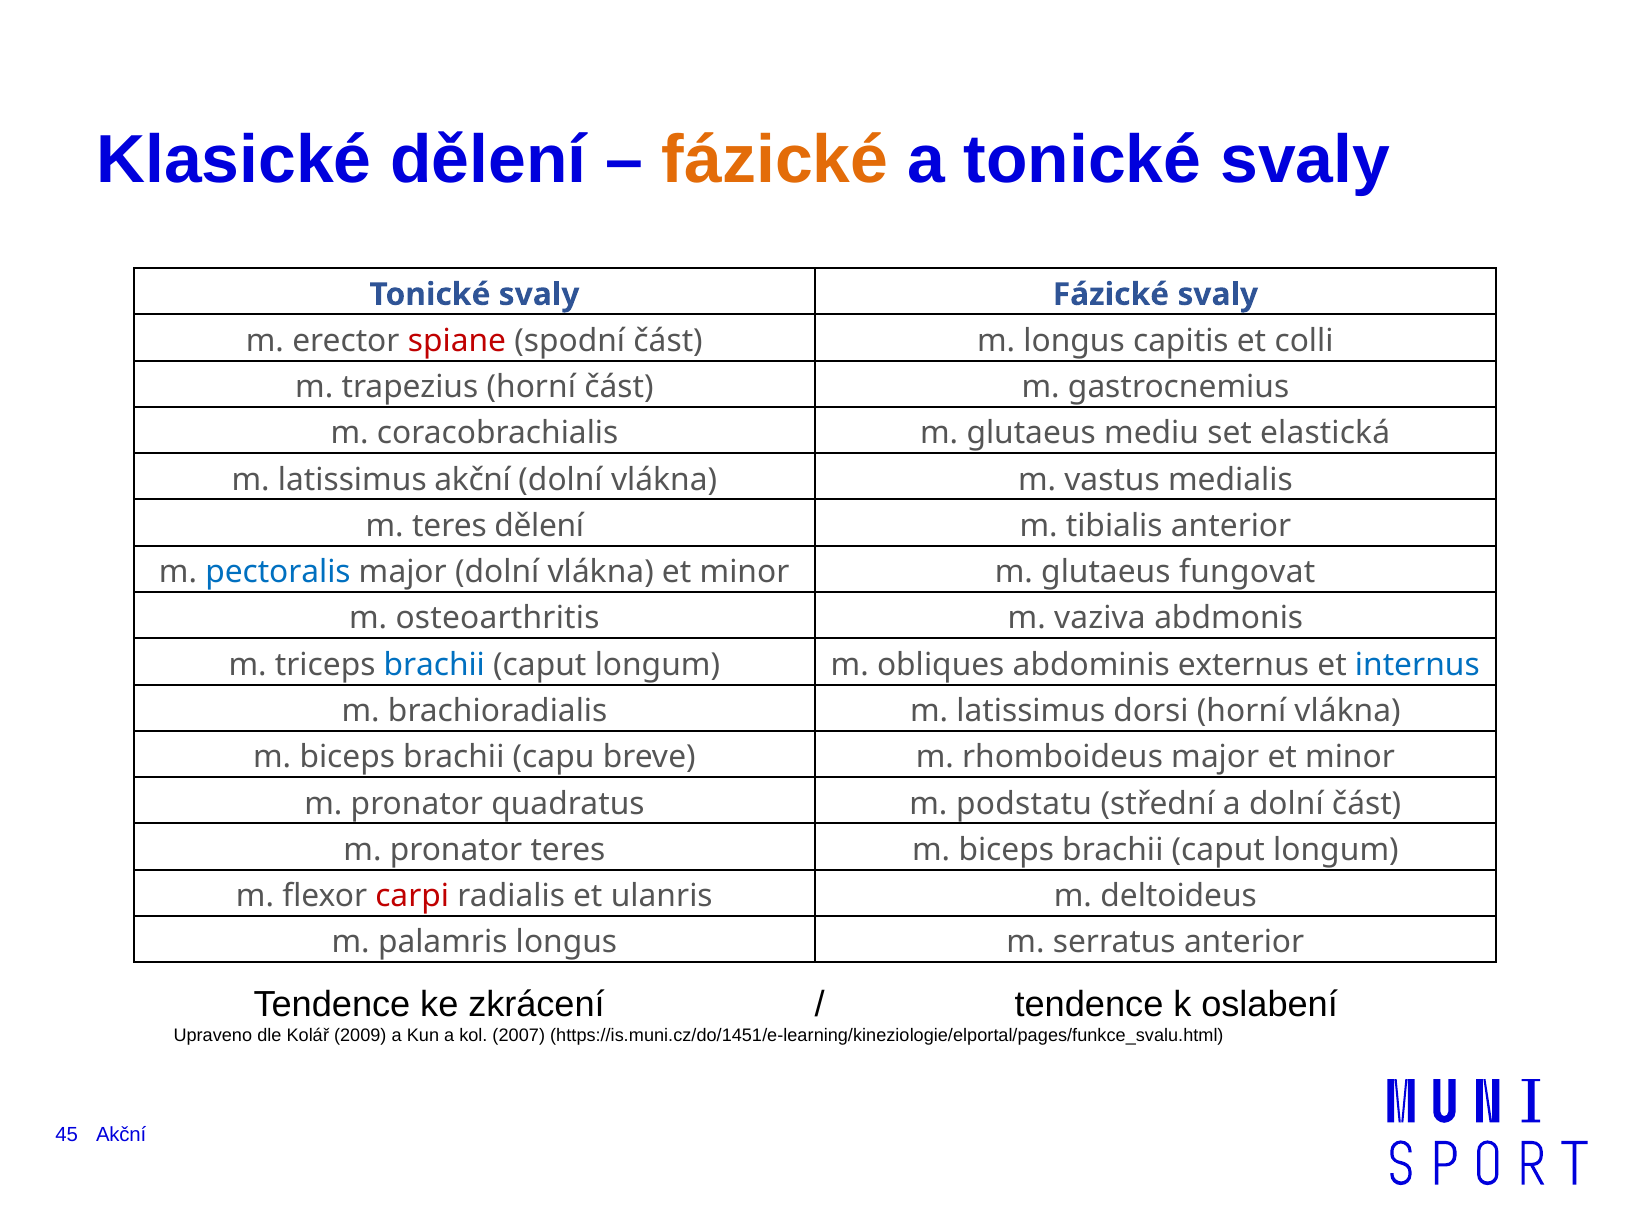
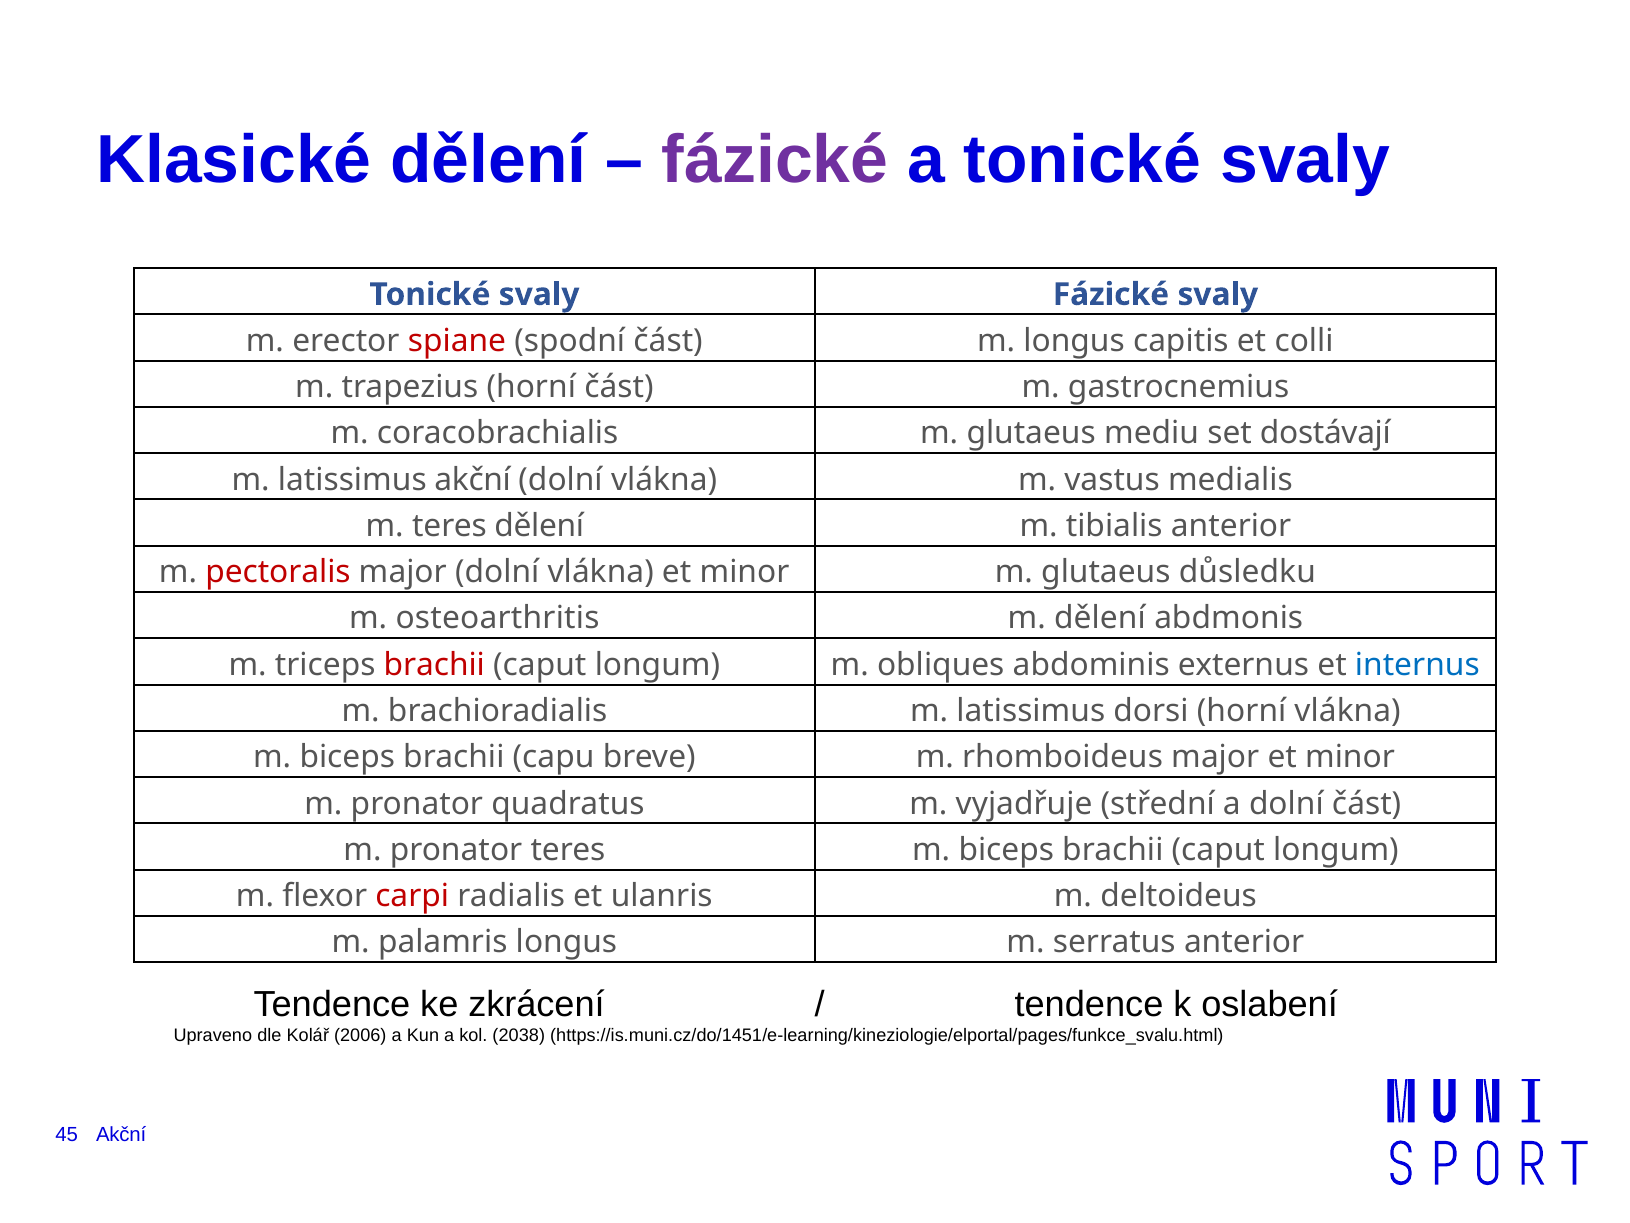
fázické at (775, 160) colour: orange -> purple
elastická: elastická -> dostávají
pectoralis colour: blue -> red
fungovat: fungovat -> důsledku
m vaziva: vaziva -> dělení
brachii at (434, 665) colour: blue -> red
podstatu: podstatu -> vyjadřuje
2009: 2009 -> 2006
2007: 2007 -> 2038
